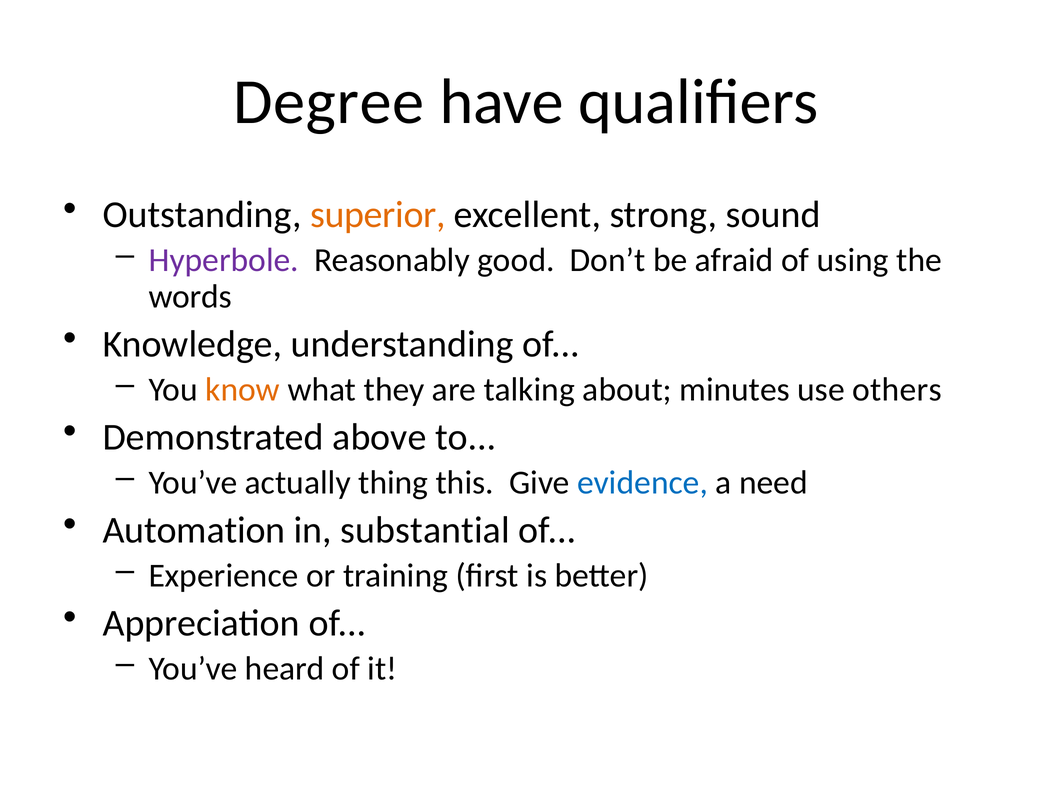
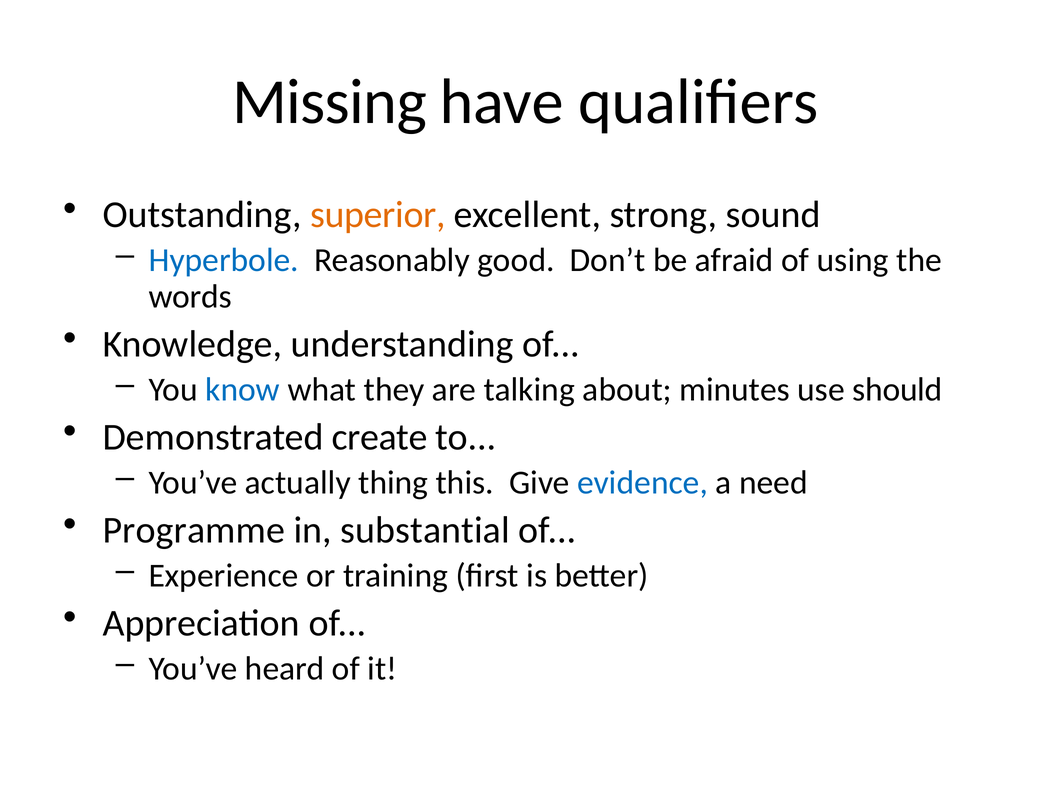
Degree: Degree -> Missing
Hyperbole colour: purple -> blue
know colour: orange -> blue
others: others -> should
above: above -> create
Automation: Automation -> Programme
